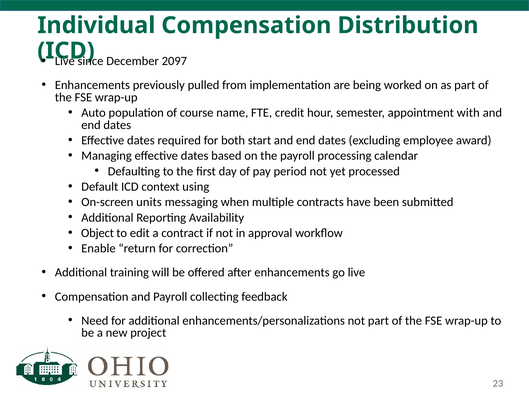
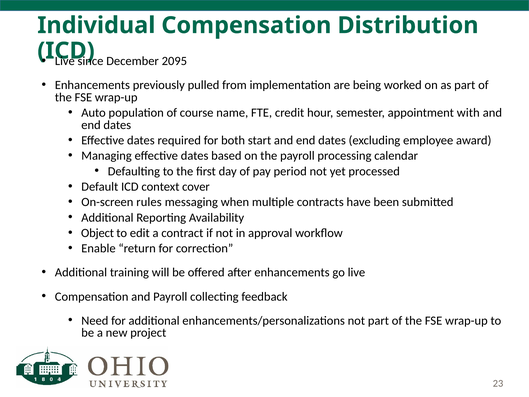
2097: 2097 -> 2095
using: using -> cover
units: units -> rules
